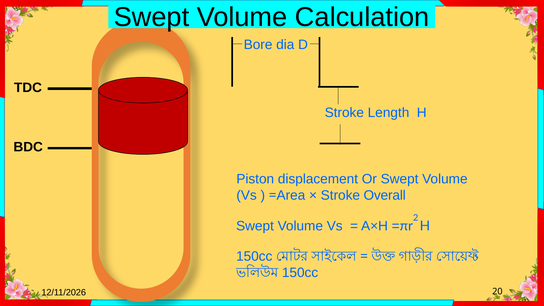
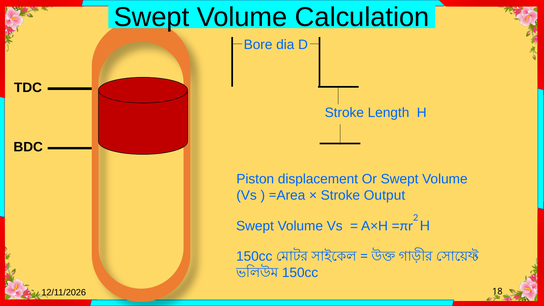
Overall: Overall -> Output
20: 20 -> 18
